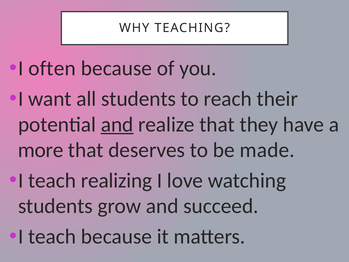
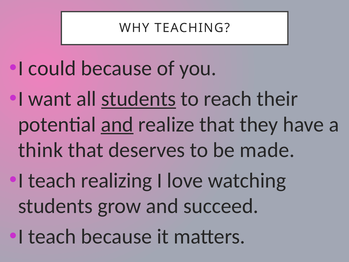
often: often -> could
students at (139, 99) underline: none -> present
more: more -> think
